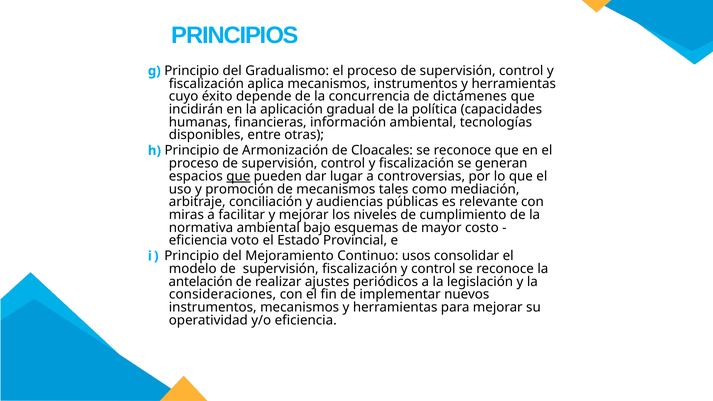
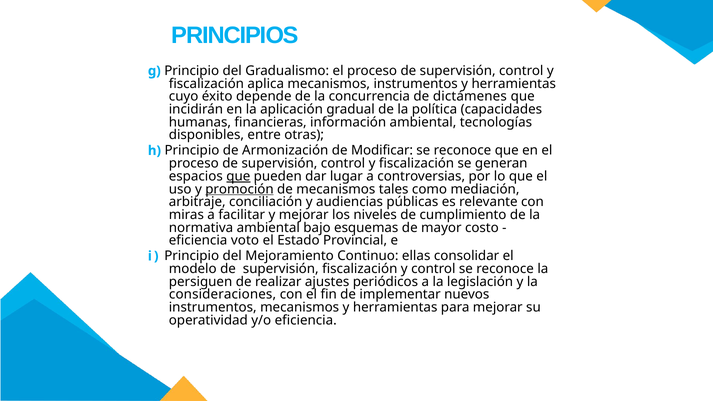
Cloacales: Cloacales -> Modificar
promoción underline: none -> present
usos: usos -> ellas
antelación: antelación -> persiguen
